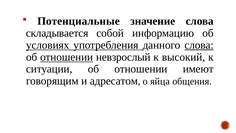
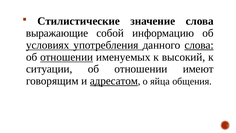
Потенциальные: Потенциальные -> Стилистические
складывается: складывается -> выражающие
невзрослый: невзрослый -> именуемых
адресатом underline: none -> present
